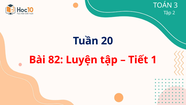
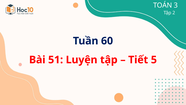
20: 20 -> 60
82: 82 -> 51
1: 1 -> 5
